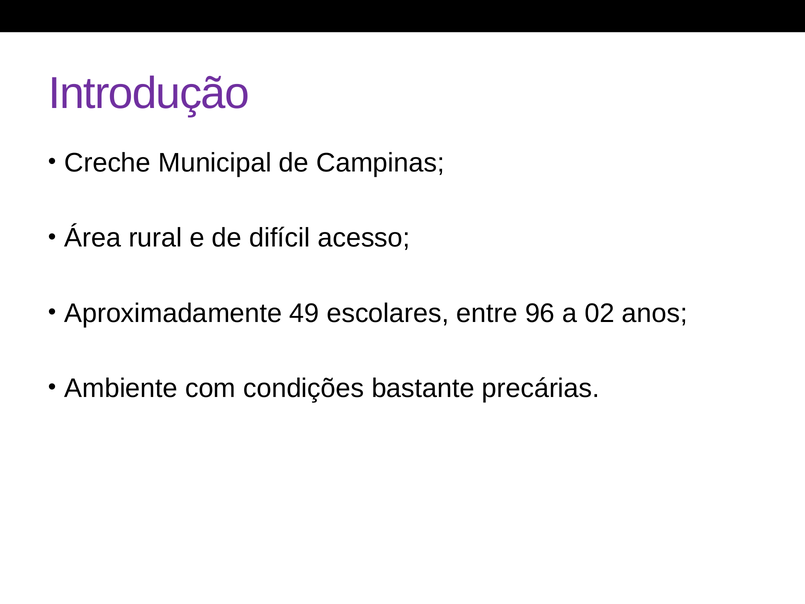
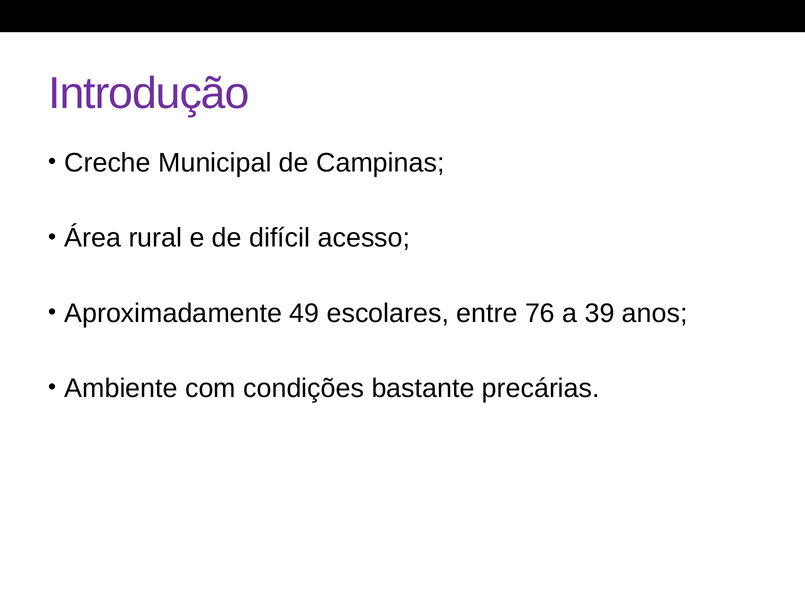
96: 96 -> 76
02: 02 -> 39
